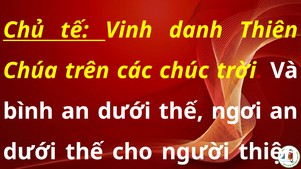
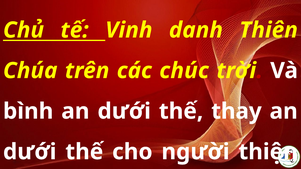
ngơi: ngơi -> thay
